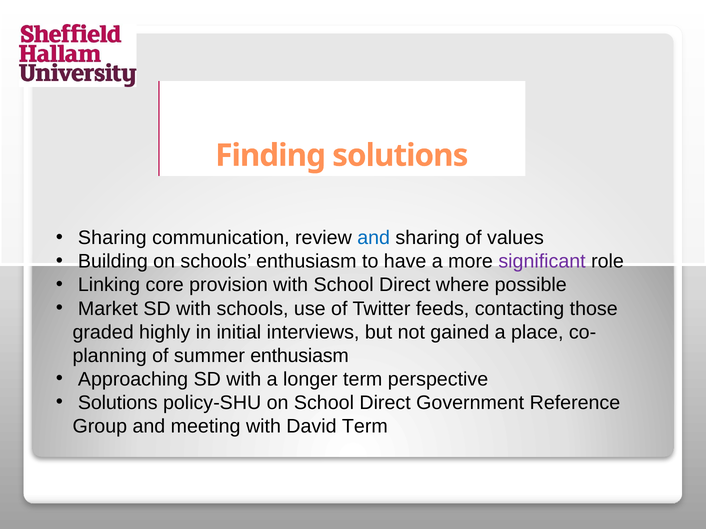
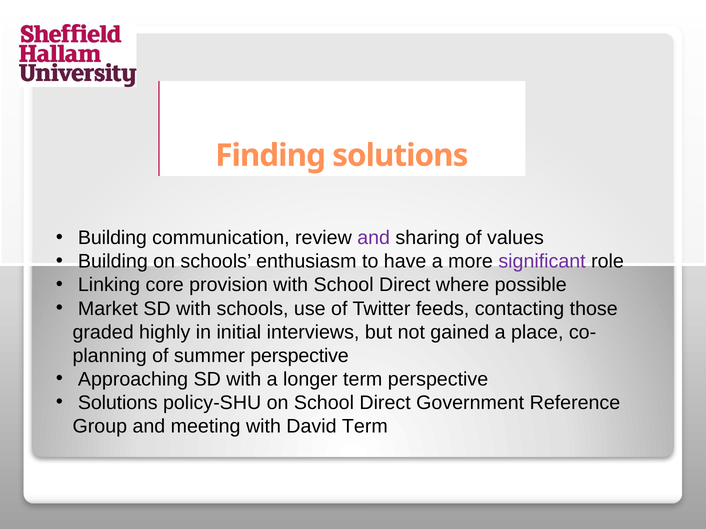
Sharing at (112, 238): Sharing -> Building
and at (374, 238) colour: blue -> purple
summer enthusiasm: enthusiasm -> perspective
